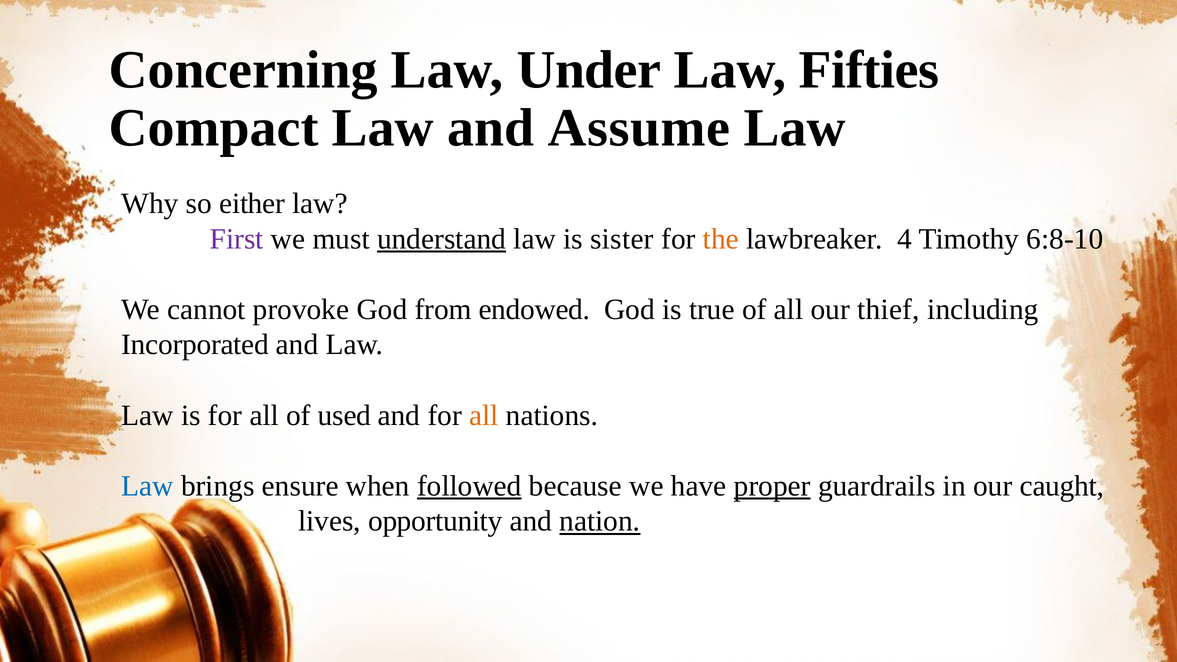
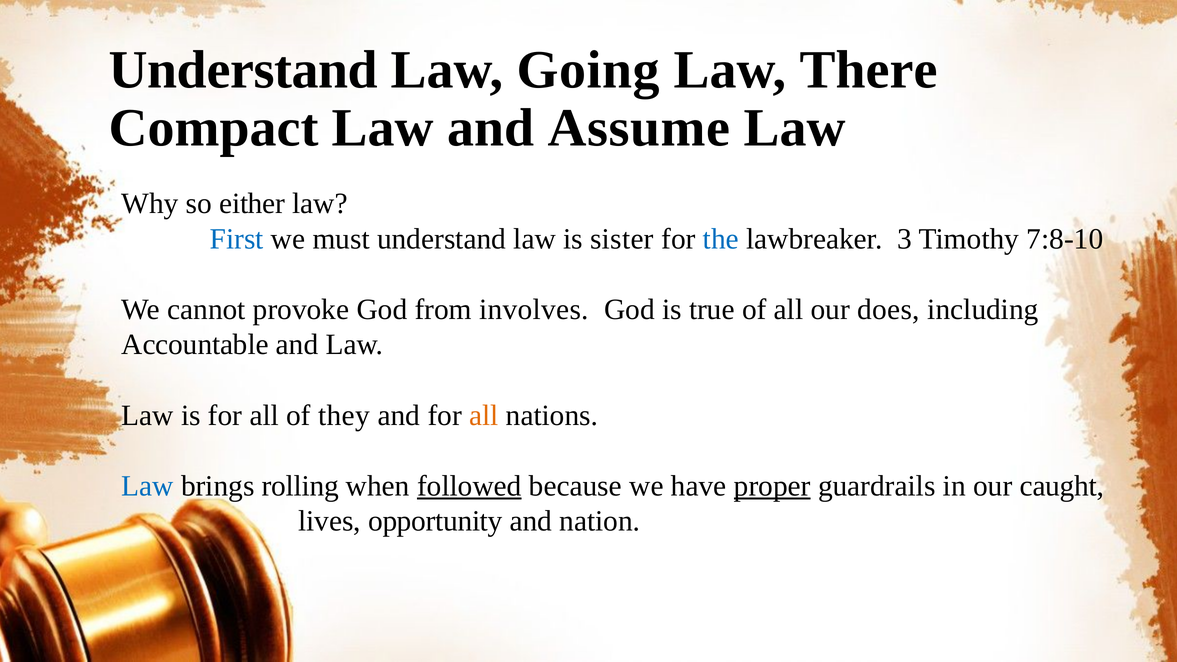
Concerning at (243, 70): Concerning -> Understand
Under: Under -> Going
Fifties: Fifties -> There
First colour: purple -> blue
understand at (442, 239) underline: present -> none
the colour: orange -> blue
4: 4 -> 3
6:8-10: 6:8-10 -> 7:8-10
endowed: endowed -> involves
thief: thief -> does
Incorporated: Incorporated -> Accountable
used: used -> they
ensure: ensure -> rolling
nation underline: present -> none
